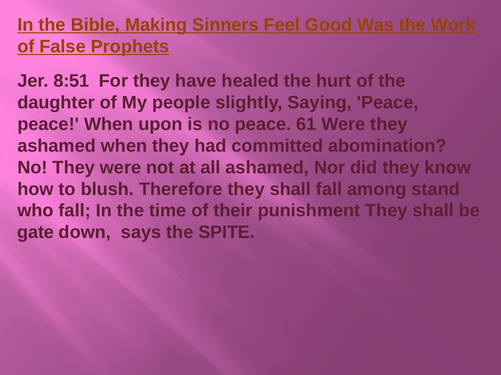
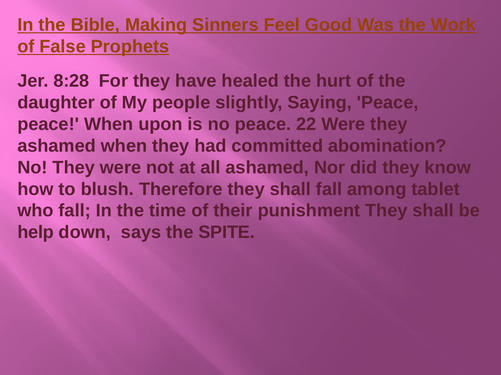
8:51: 8:51 -> 8:28
61: 61 -> 22
stand: stand -> tablet
gate: gate -> help
